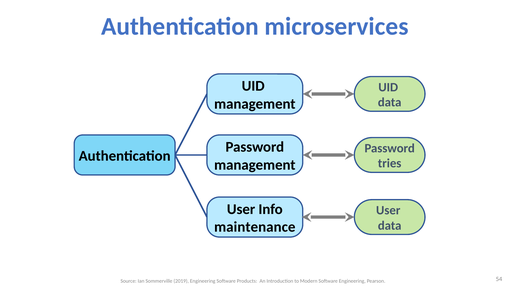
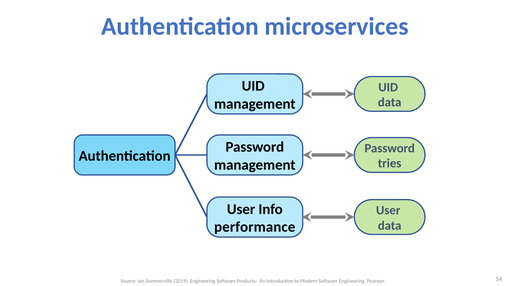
maintenance: maintenance -> performance
